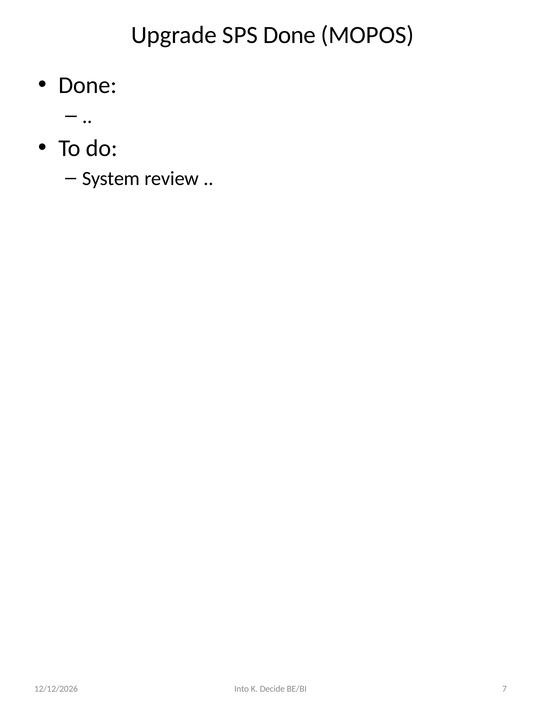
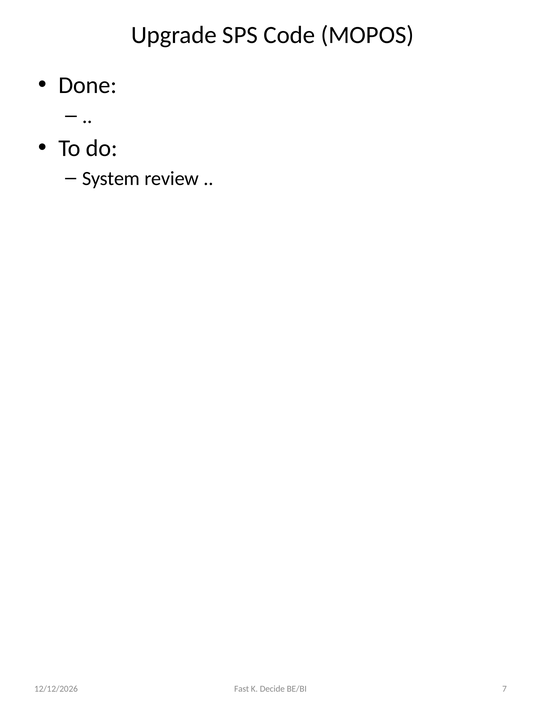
SPS Done: Done -> Code
Into: Into -> Fast
